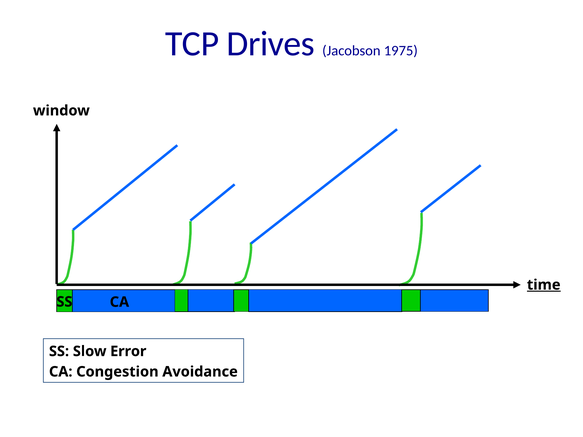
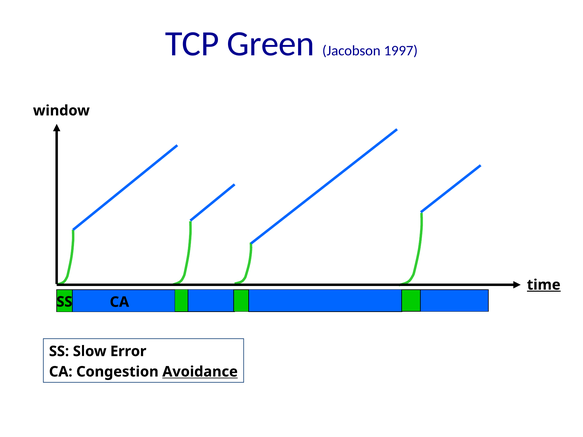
Drives: Drives -> Green
1975: 1975 -> 1997
Avoidance underline: none -> present
